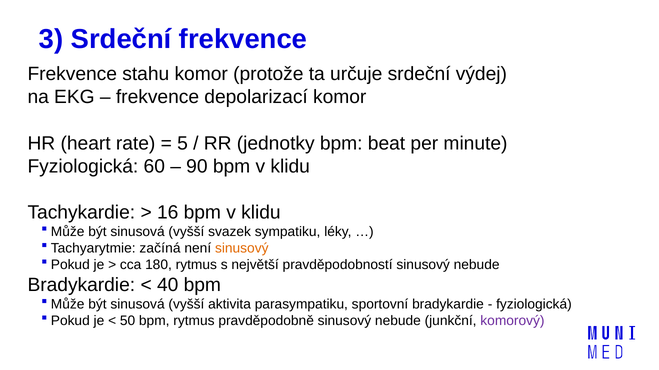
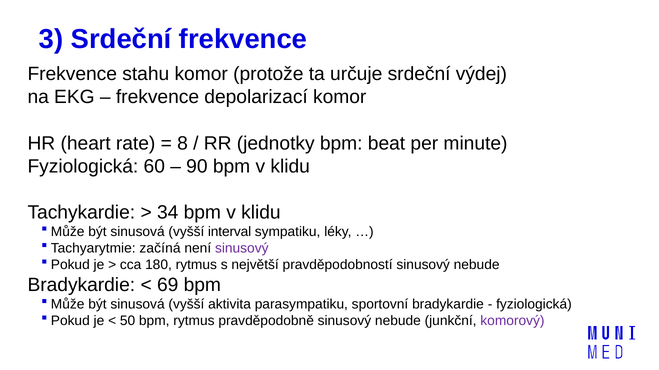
5: 5 -> 8
16: 16 -> 34
svazek: svazek -> interval
sinusový at (242, 249) colour: orange -> purple
40: 40 -> 69
